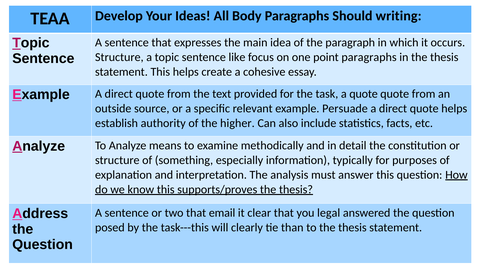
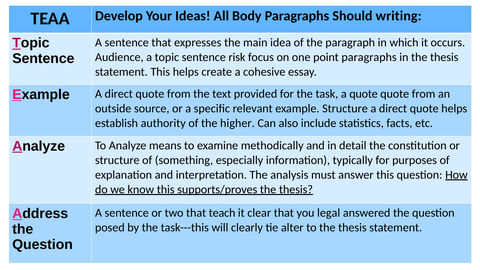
Structure at (119, 57): Structure -> Audience
like: like -> risk
example Persuade: Persuade -> Structure
email: email -> teach
than: than -> alter
